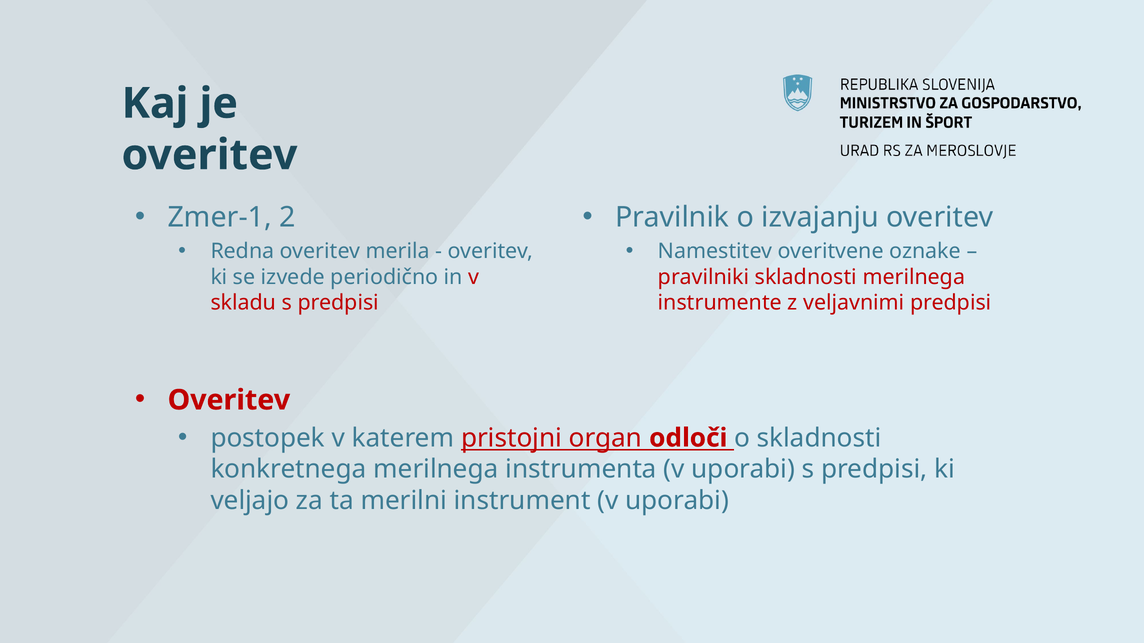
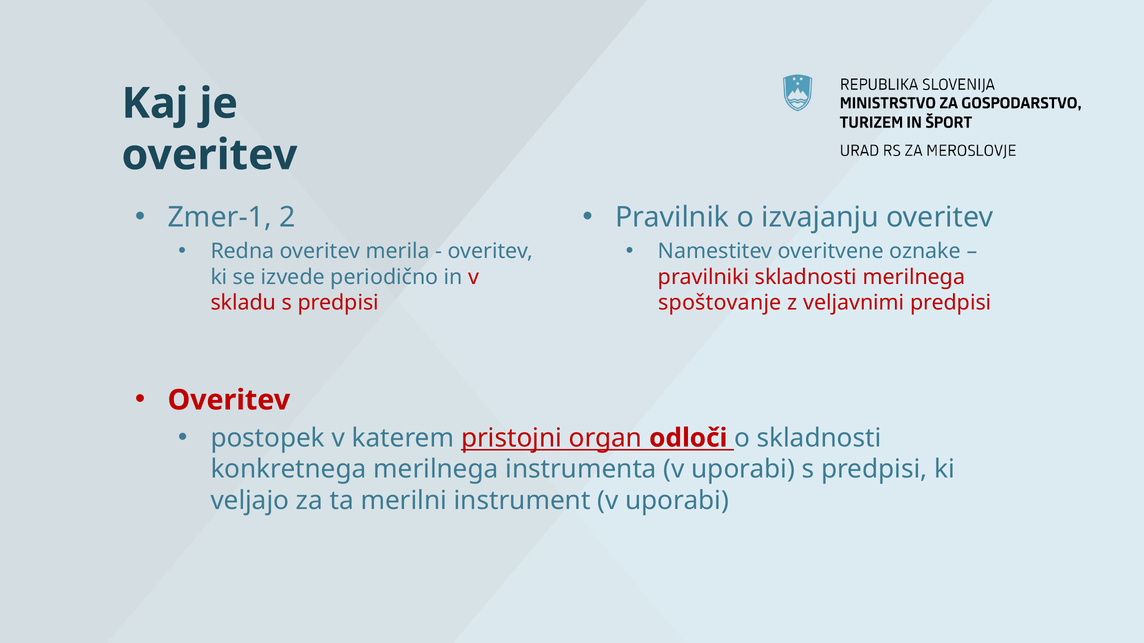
instrumente: instrumente -> spoštovanje
